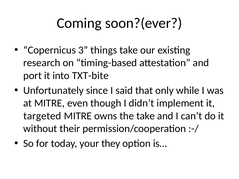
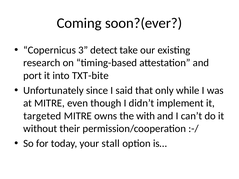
things: things -> detect
the take: take -> with
they: they -> stall
